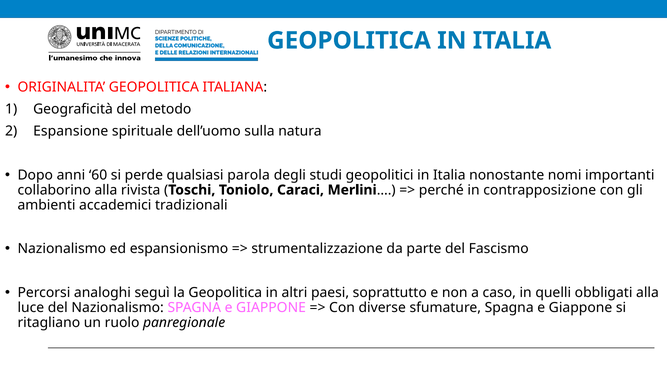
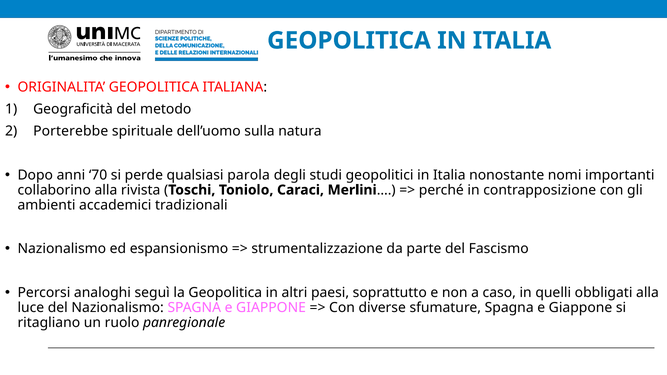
Espansione: Espansione -> Porterebbe
60: 60 -> 70
